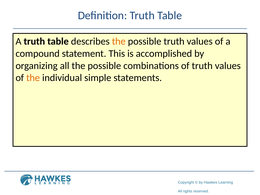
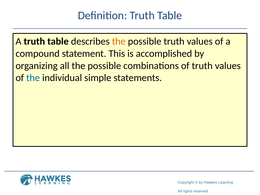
the at (33, 78) colour: orange -> blue
